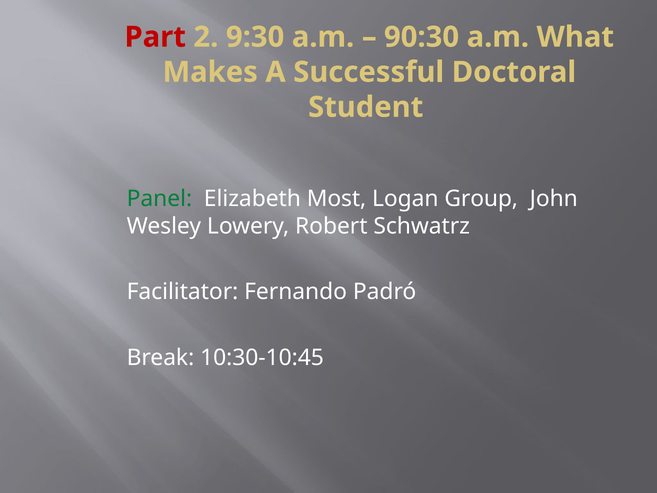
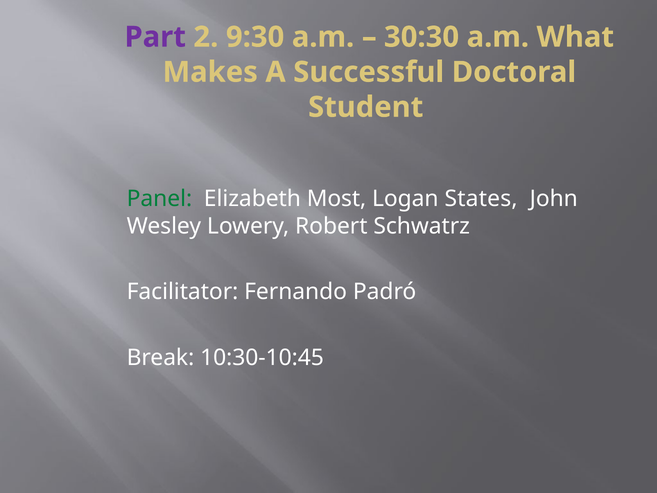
Part colour: red -> purple
90:30: 90:30 -> 30:30
Group: Group -> States
